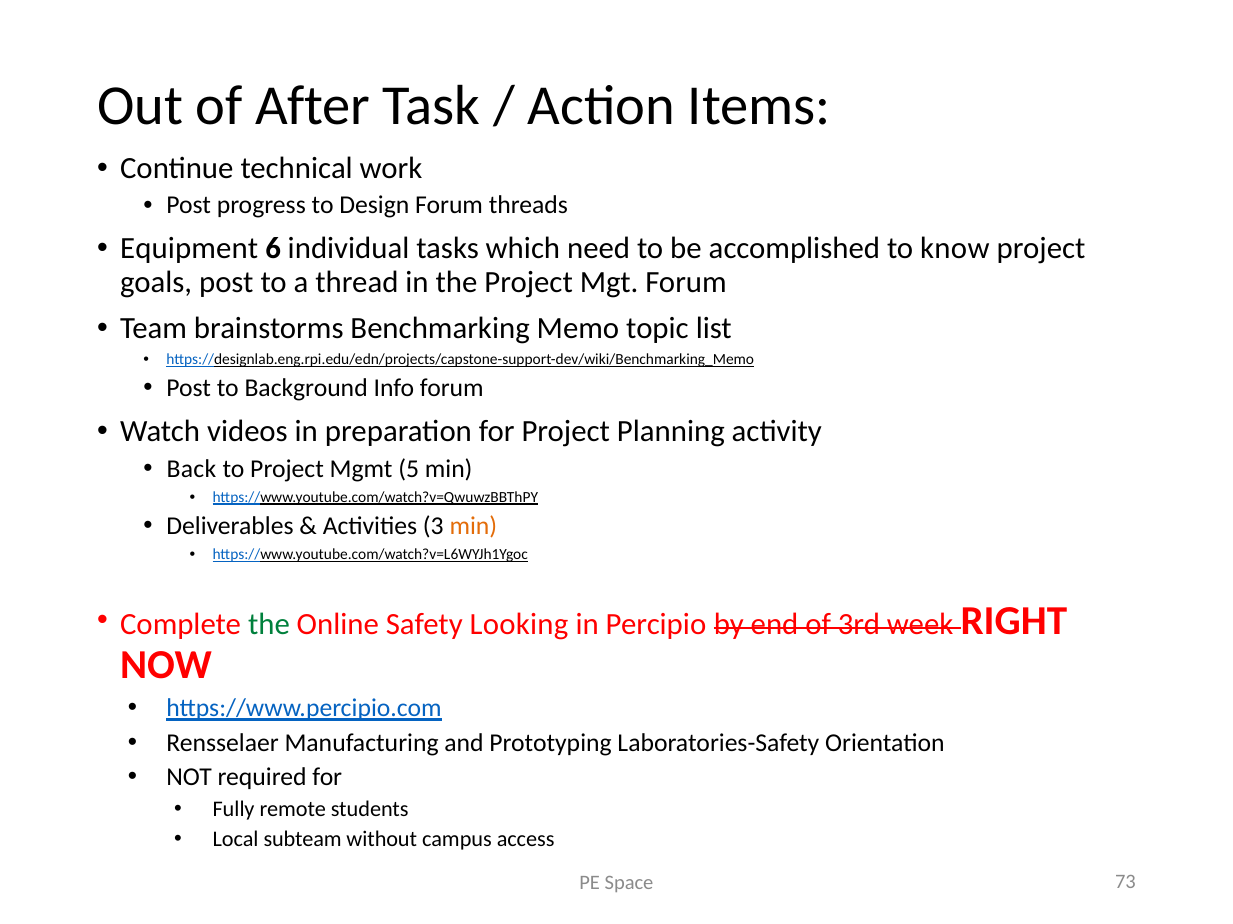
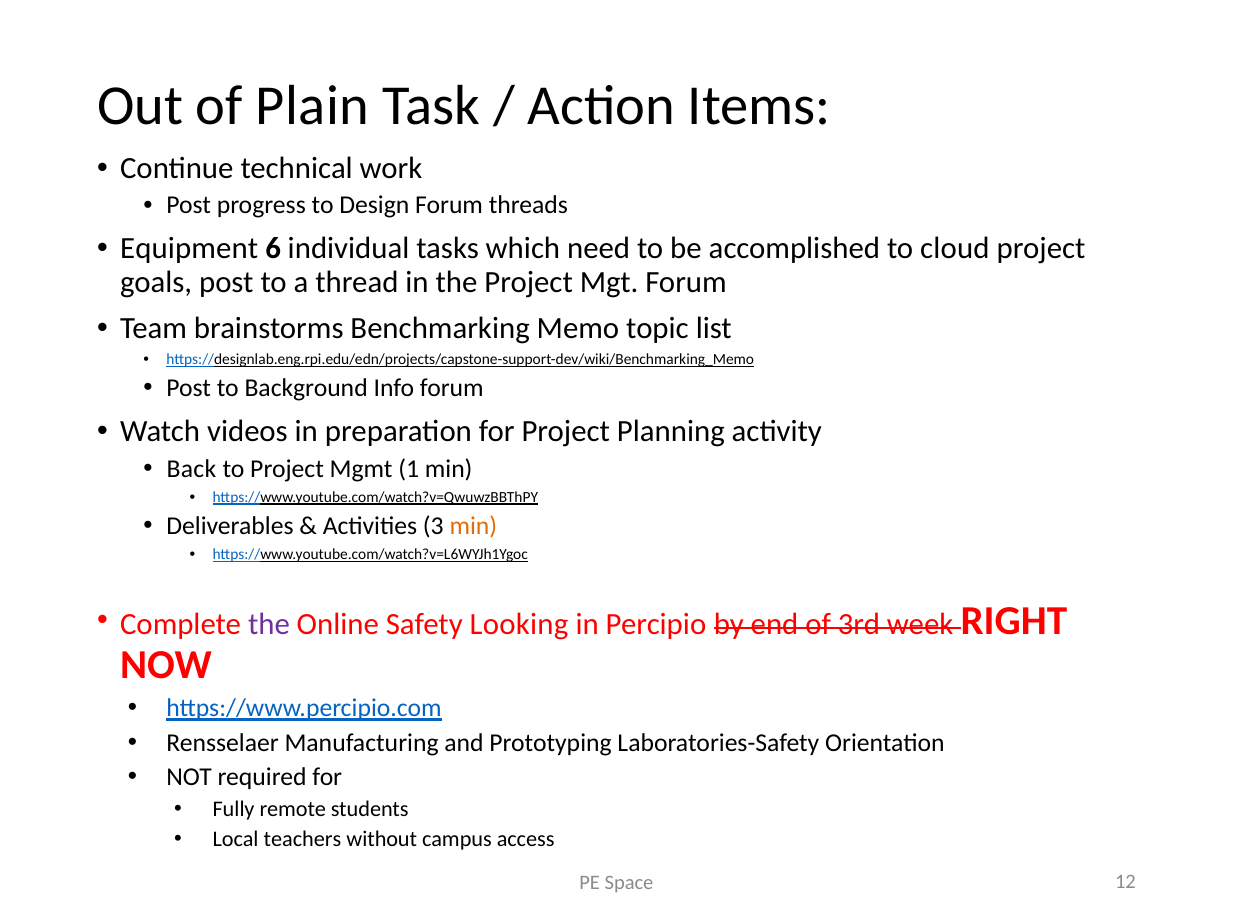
After: After -> Plain
know: know -> cloud
5: 5 -> 1
the at (269, 625) colour: green -> purple
subteam: subteam -> teachers
73: 73 -> 12
